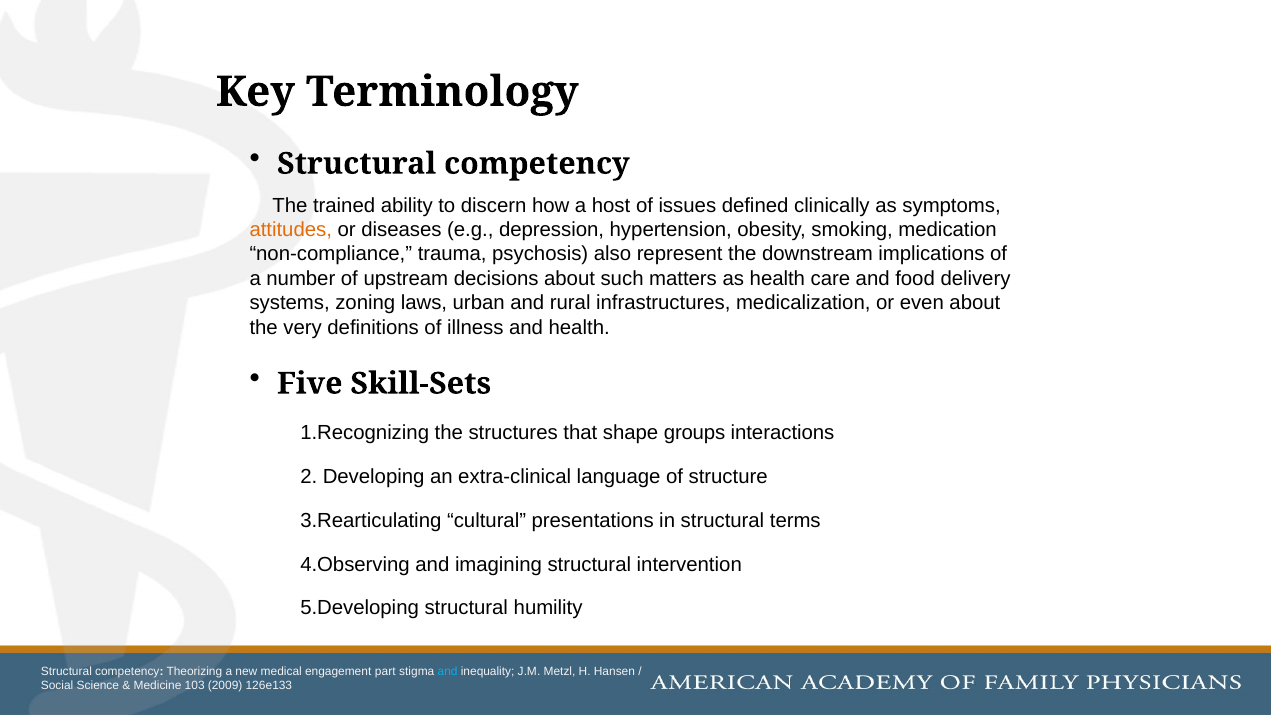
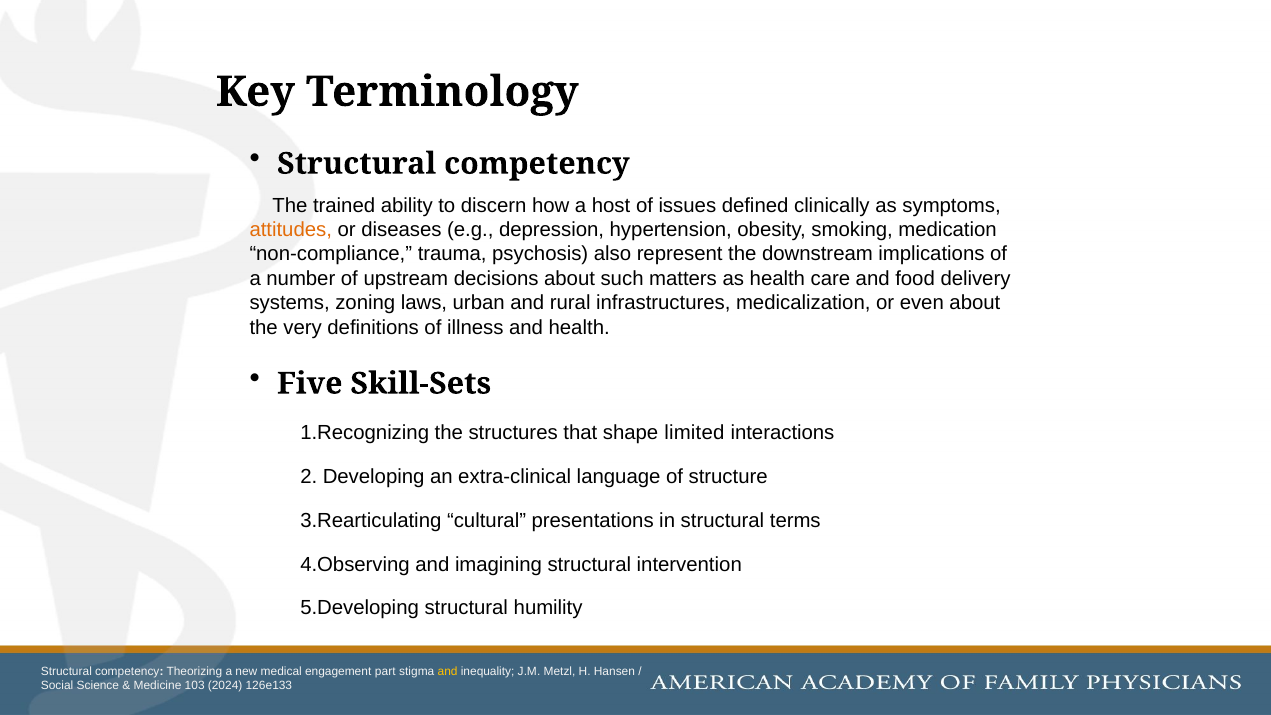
groups: groups -> limited
and at (448, 672) colour: light blue -> yellow
2009: 2009 -> 2024
